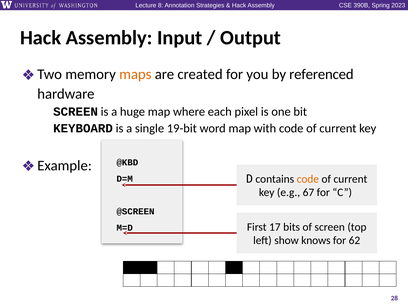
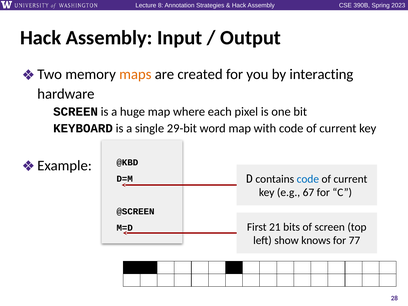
referenced: referenced -> interacting
19-bit: 19-bit -> 29-bit
code at (308, 179) colour: orange -> blue
17: 17 -> 21
62: 62 -> 77
